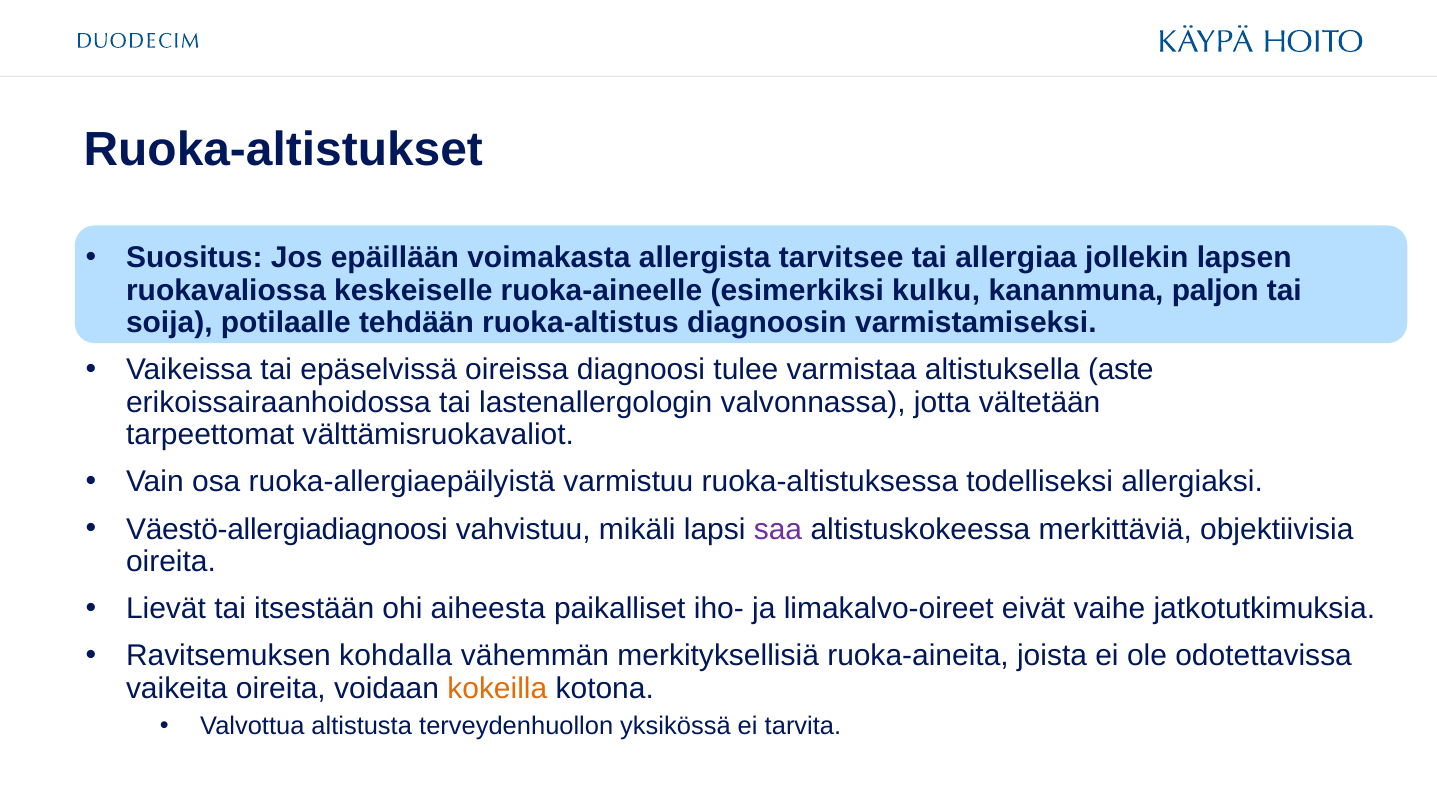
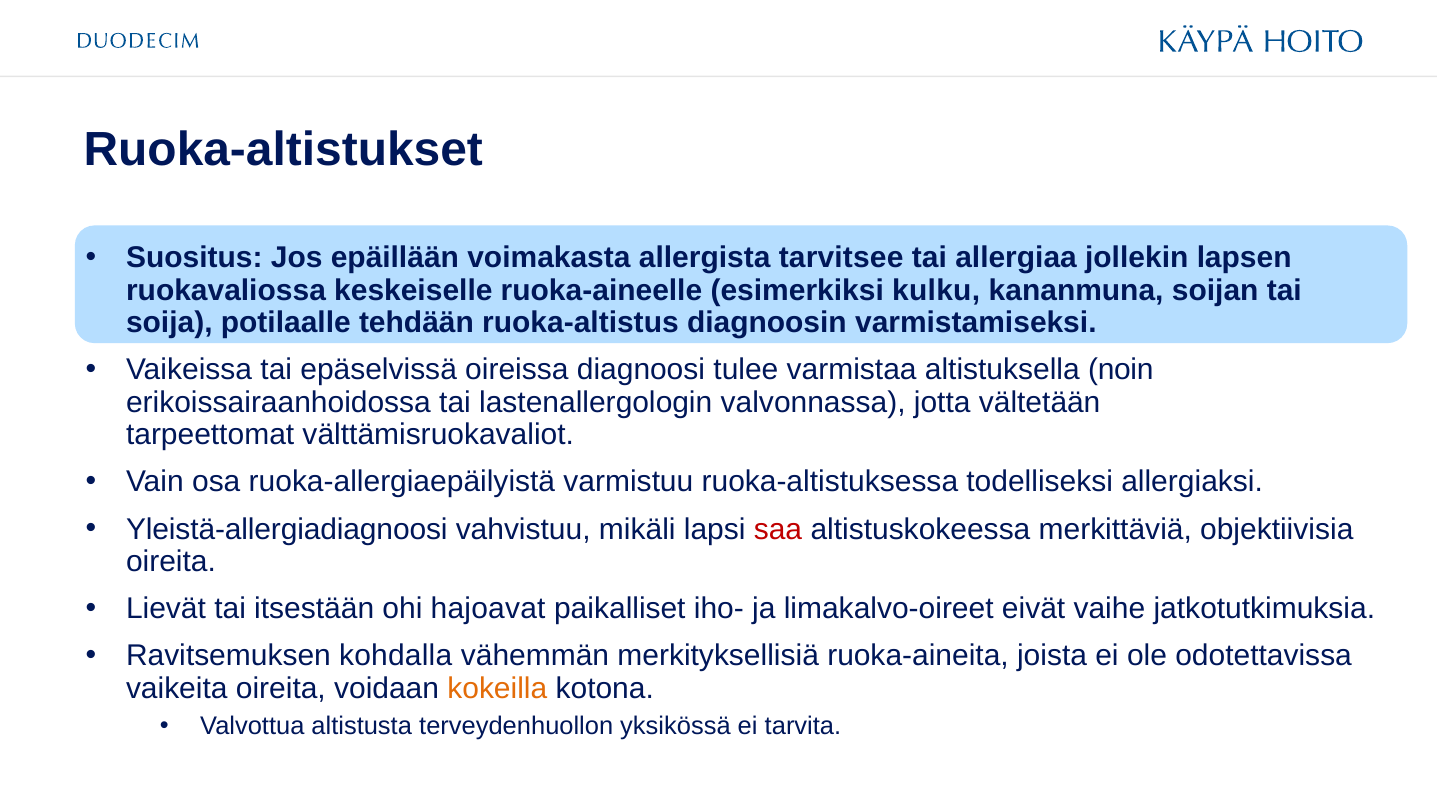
paljon: paljon -> soijan
aste: aste -> noin
Väestö-allergiadiagnoosi: Väestö-allergiadiagnoosi -> Yleistä-allergiadiagnoosi
saa colour: purple -> red
aiheesta: aiheesta -> hajoavat
